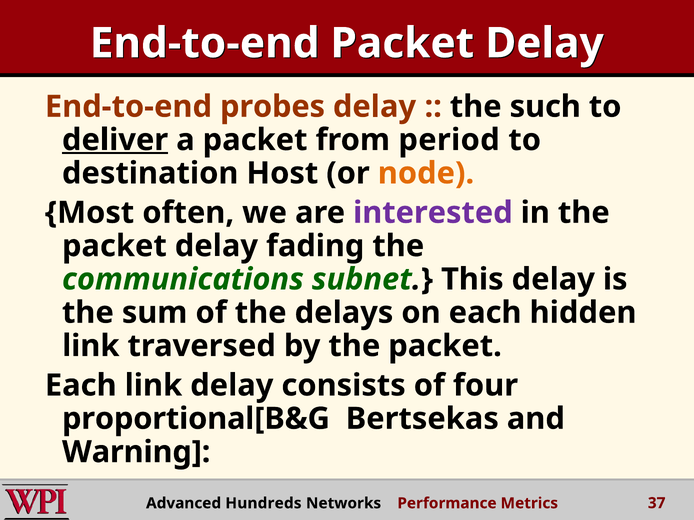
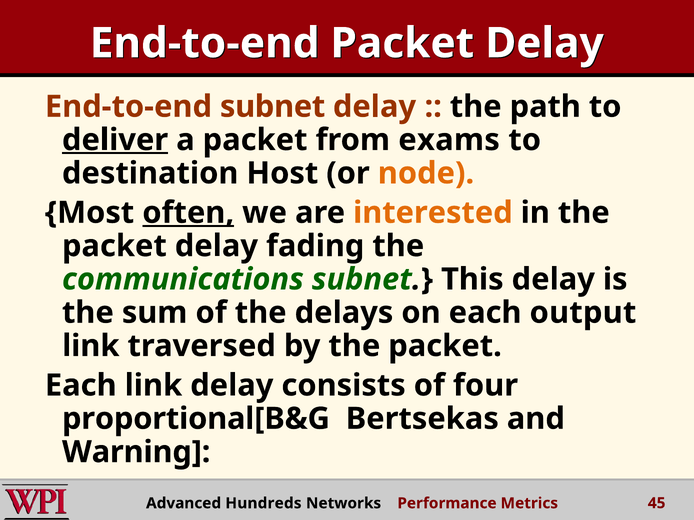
End-to-end probes: probes -> subnet
such: such -> path
period: period -> exams
often underline: none -> present
interested colour: purple -> orange
hidden: hidden -> output
37: 37 -> 45
